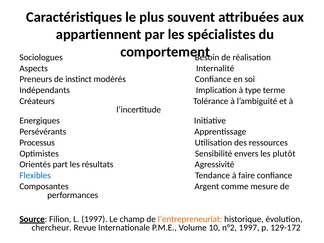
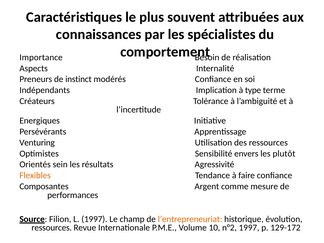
appartiennent: appartiennent -> connaissances
Sociologues: Sociologues -> Importance
Processus: Processus -> Venturing
part: part -> sein
Flexibles colour: blue -> orange
chercheur at (52, 228): chercheur -> ressources
